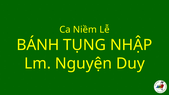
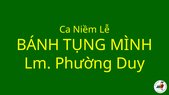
NHẬP: NHẬP -> MÌNH
Nguyện: Nguyện -> Phường
